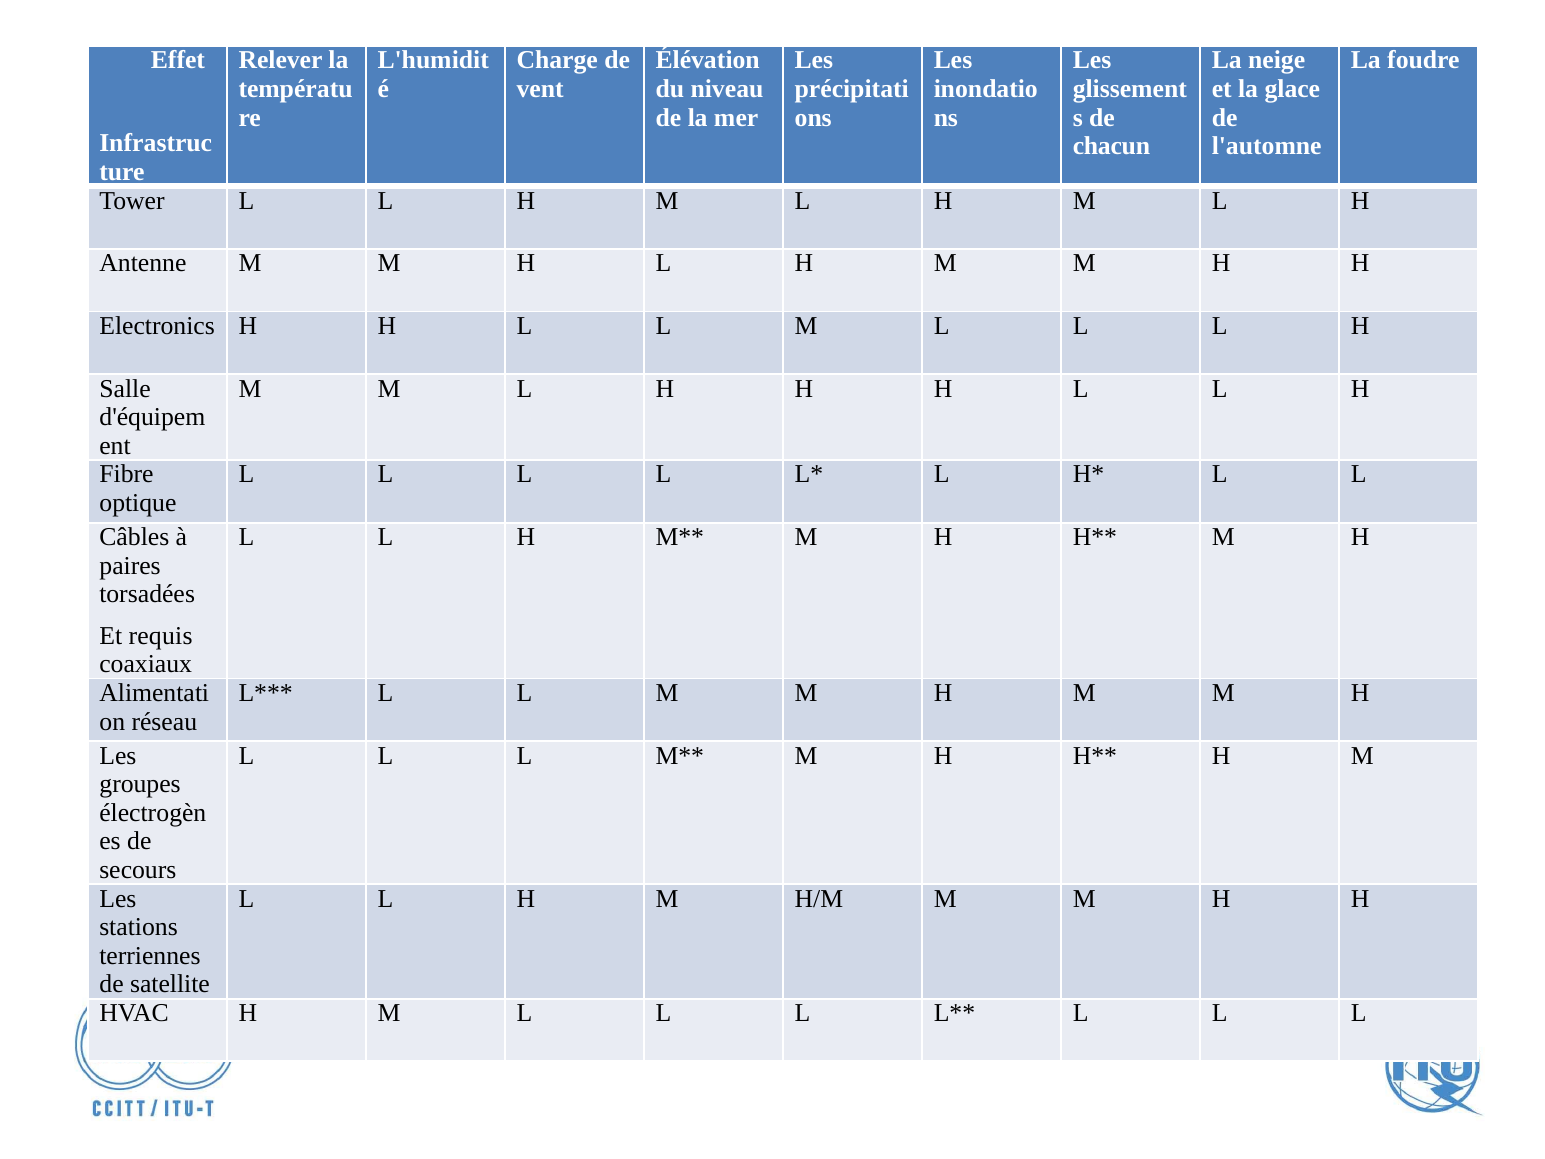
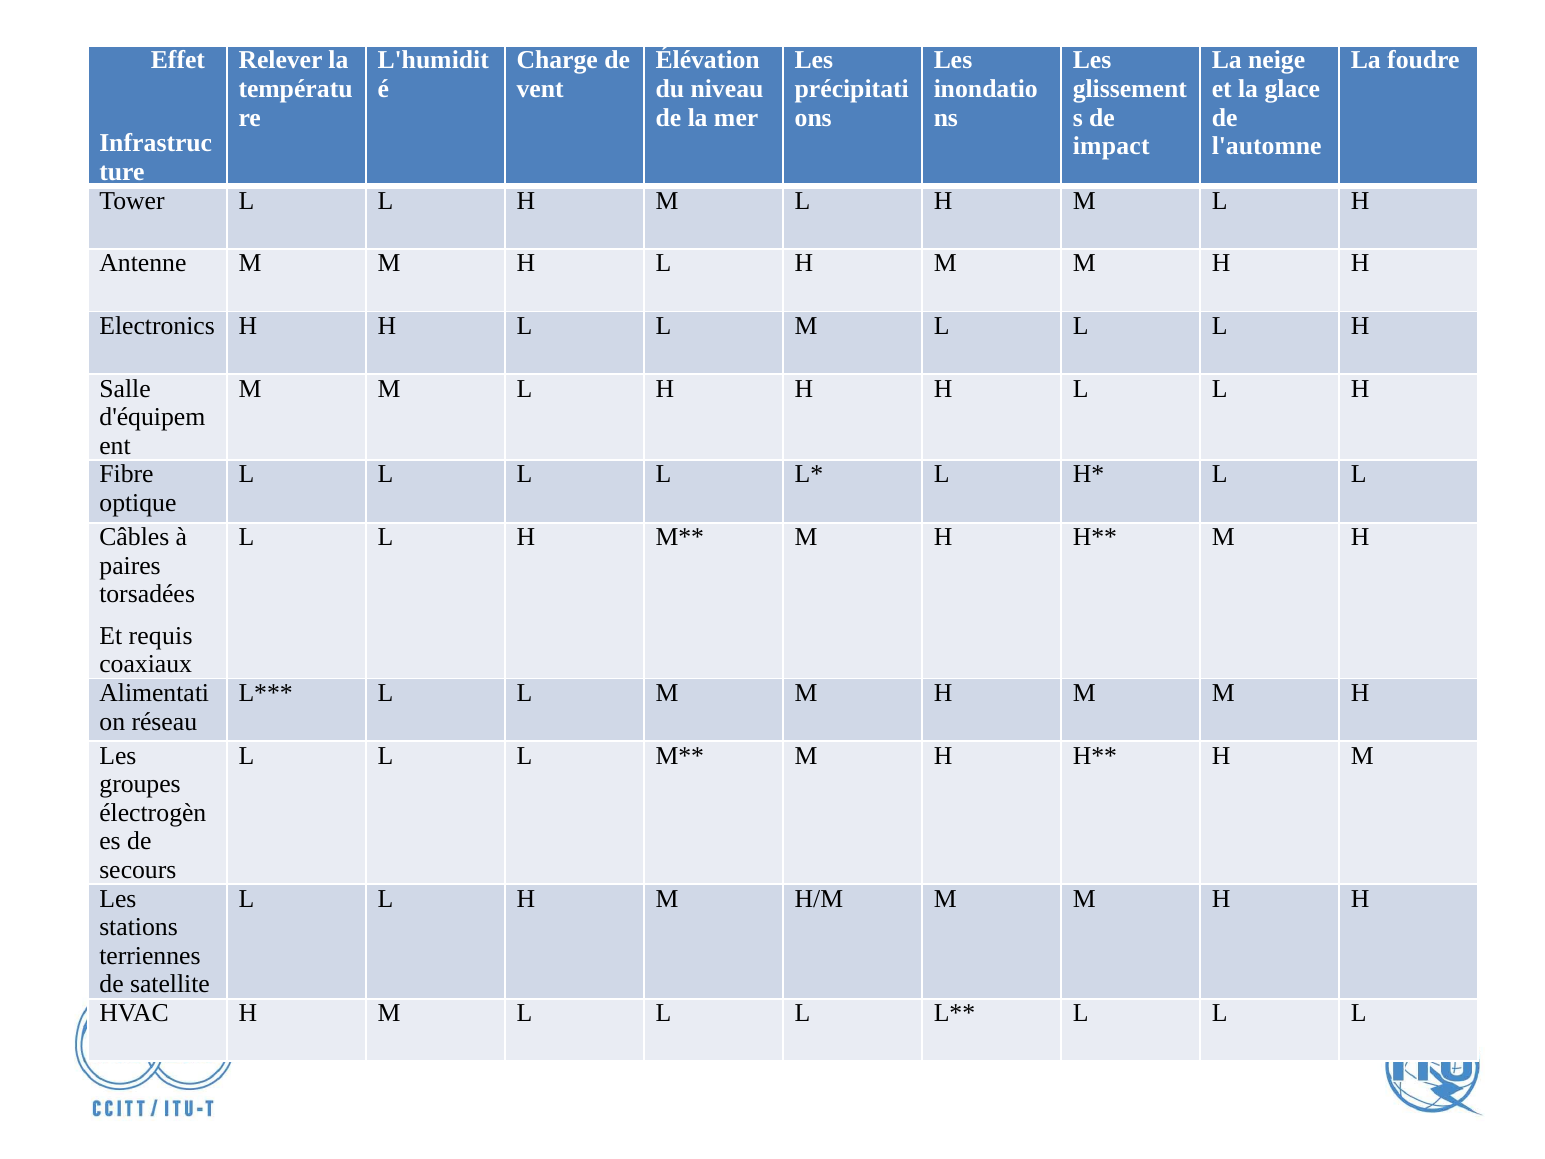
chacun: chacun -> impact
